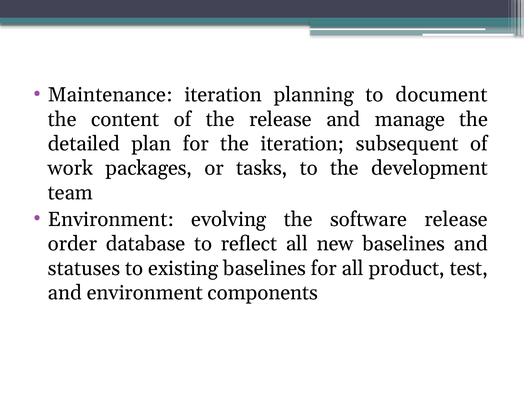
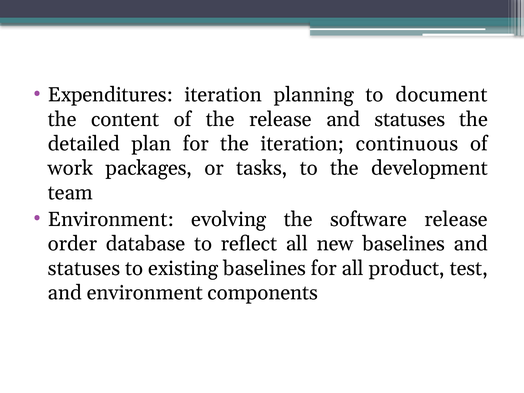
Maintenance: Maintenance -> Expenditures
release and manage: manage -> statuses
subsequent: subsequent -> continuous
